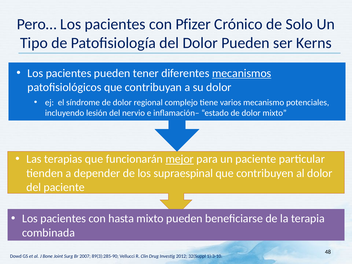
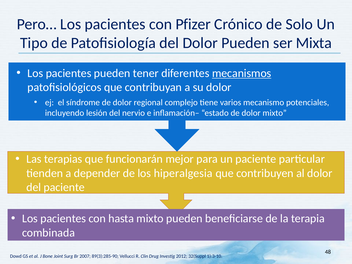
Kerns: Kerns -> Mixta
mejor underline: present -> none
supraespinal: supraespinal -> hiperalgesia
